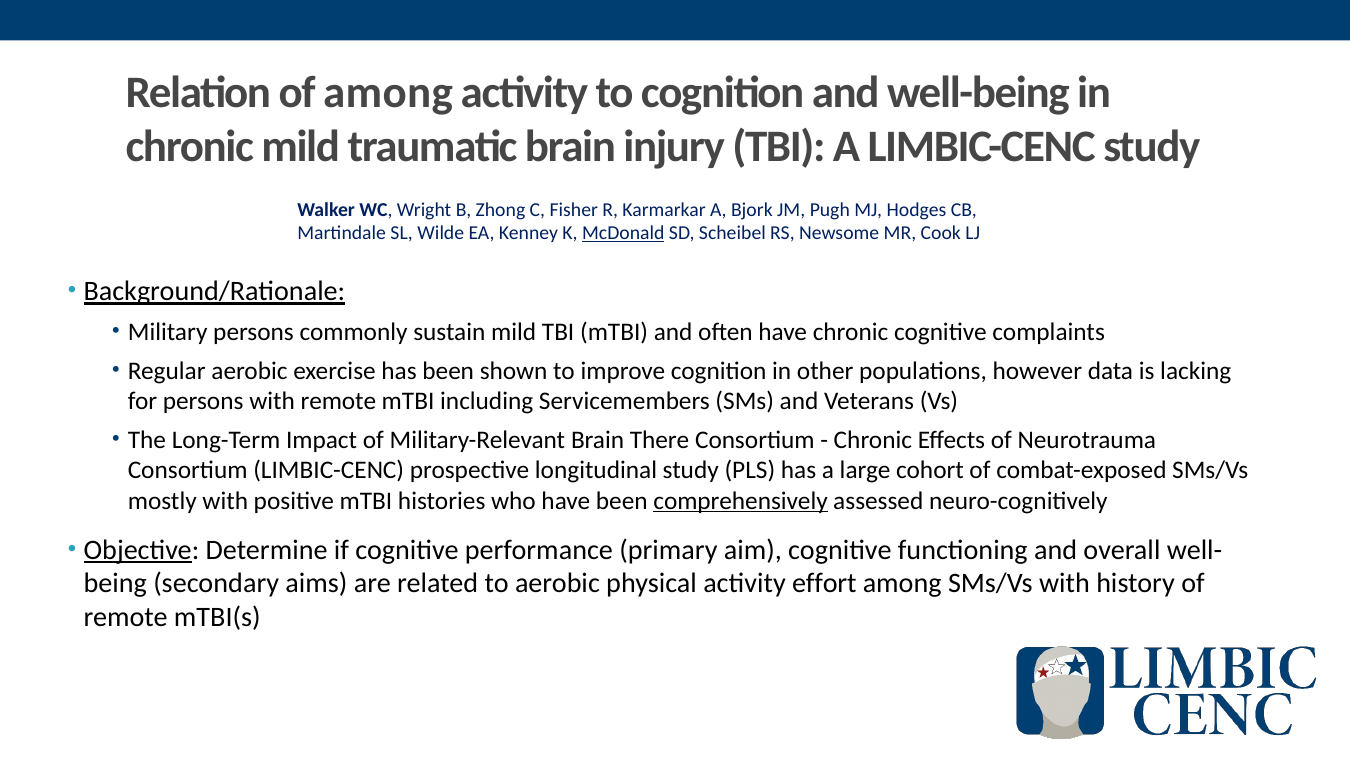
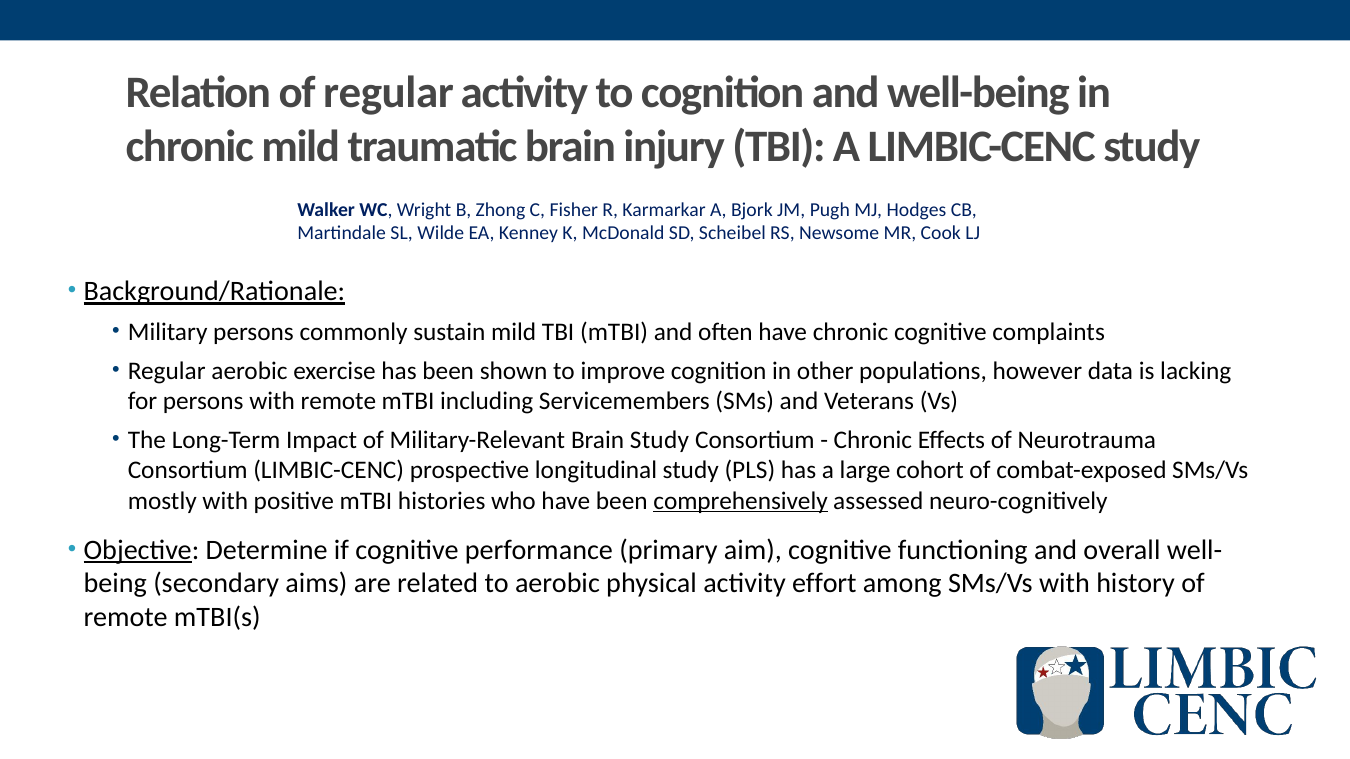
of among: among -> regular
McDonald underline: present -> none
Brain There: There -> Study
